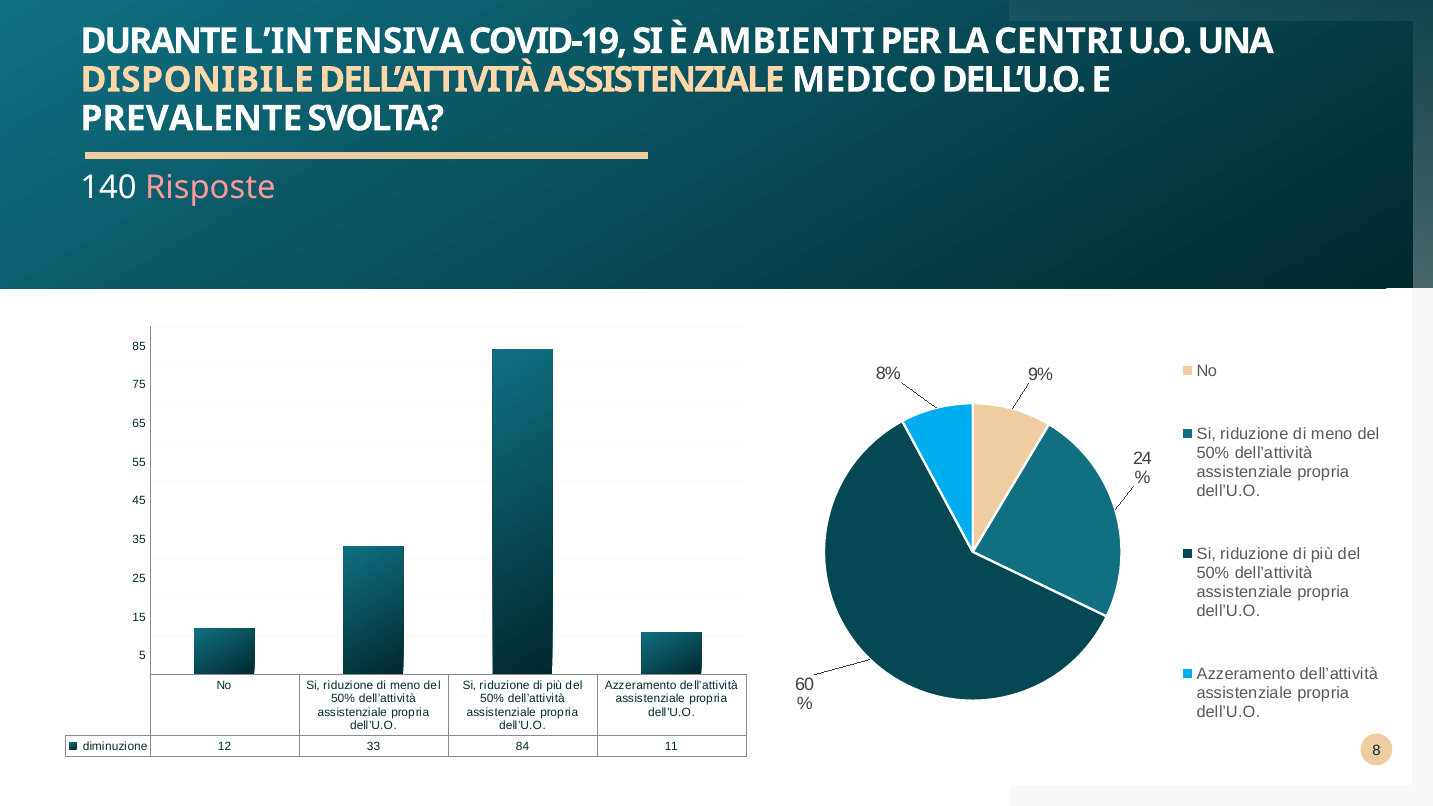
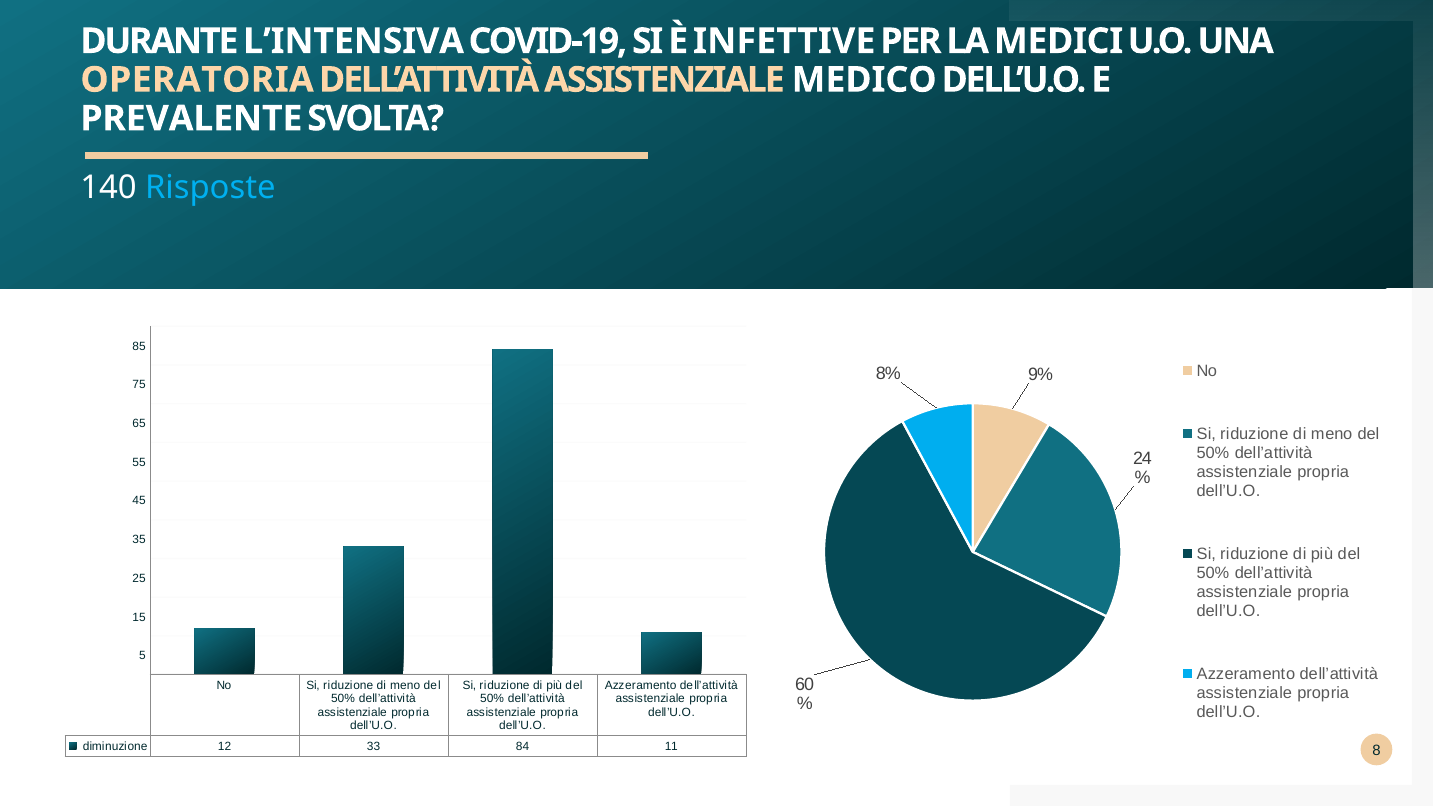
AMBIENTI: AMBIENTI -> INFETTIVE
CENTRI: CENTRI -> MEDICI
DISPONIBILE: DISPONIBILE -> OPERATORIA
Risposte colour: pink -> light blue
